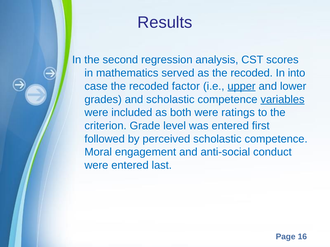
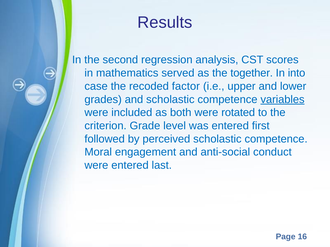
as the recoded: recoded -> together
upper underline: present -> none
ratings: ratings -> rotated
